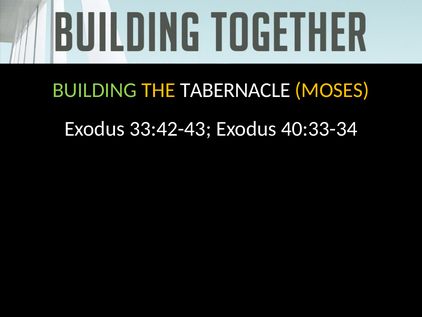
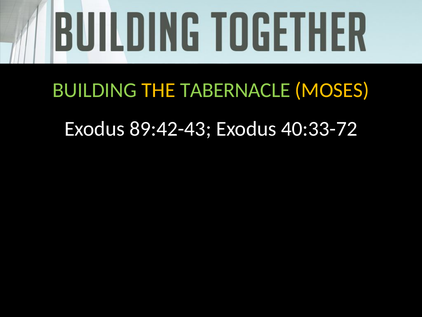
TABERNACLE colour: white -> light green
33:42-43: 33:42-43 -> 89:42-43
40:33-34: 40:33-34 -> 40:33-72
